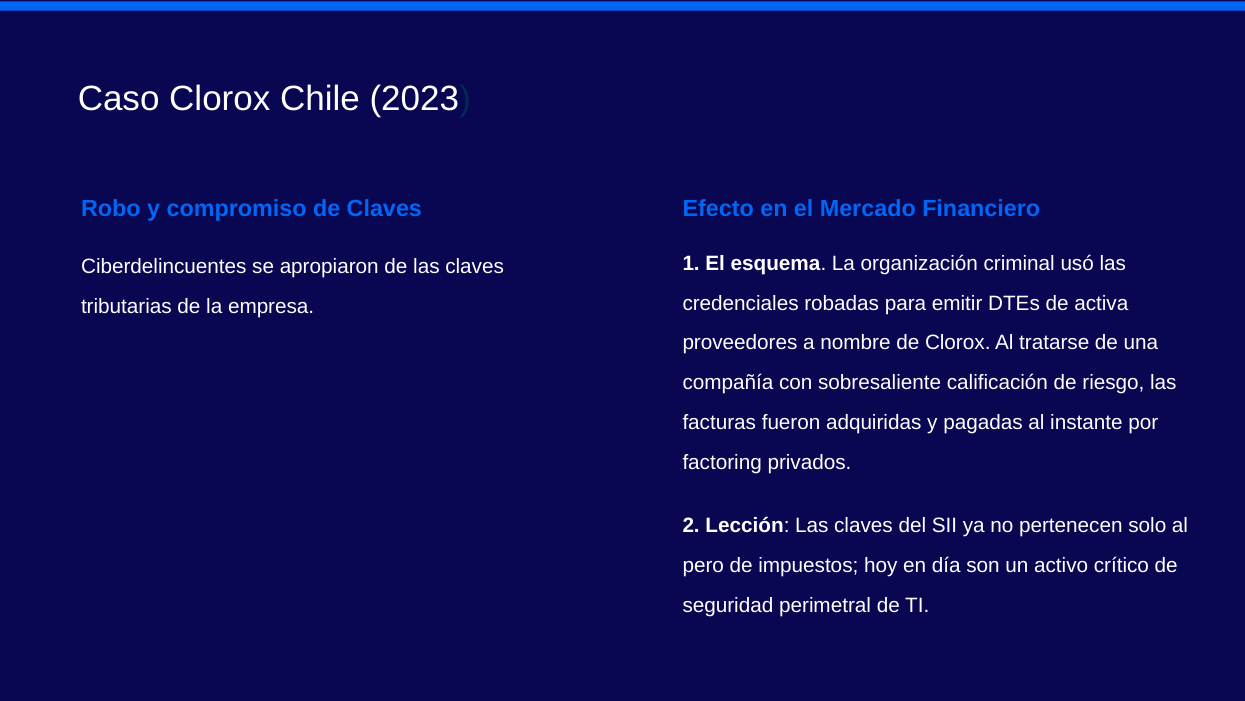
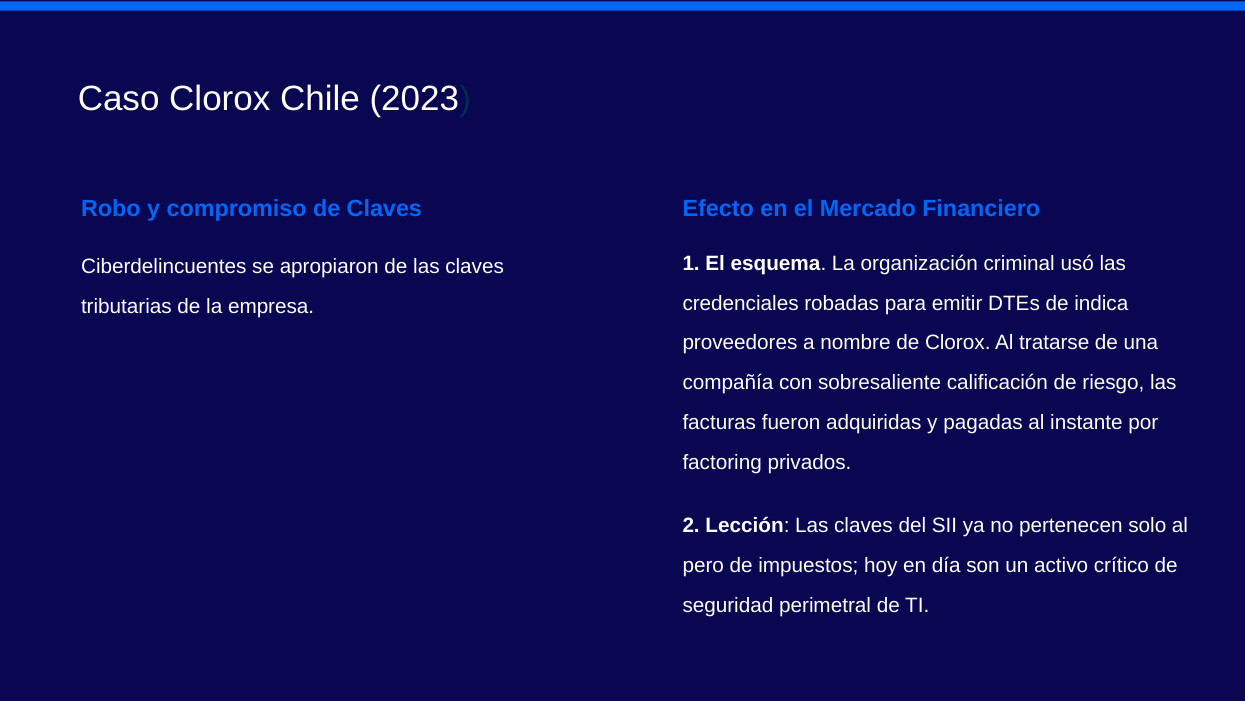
activa: activa -> indica
